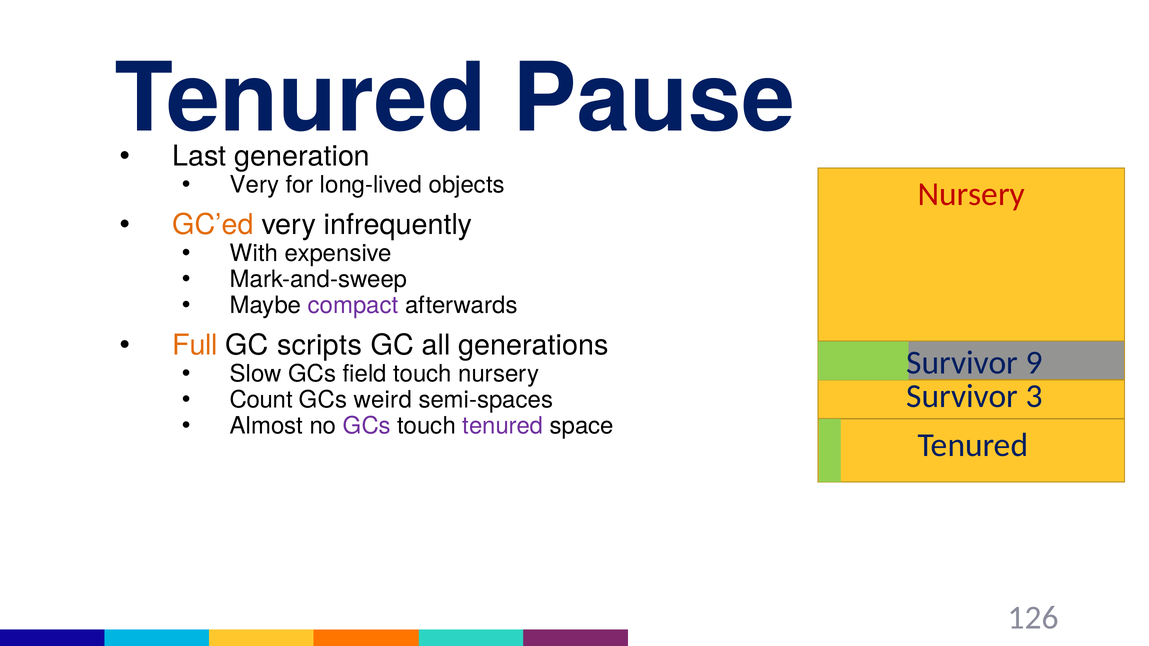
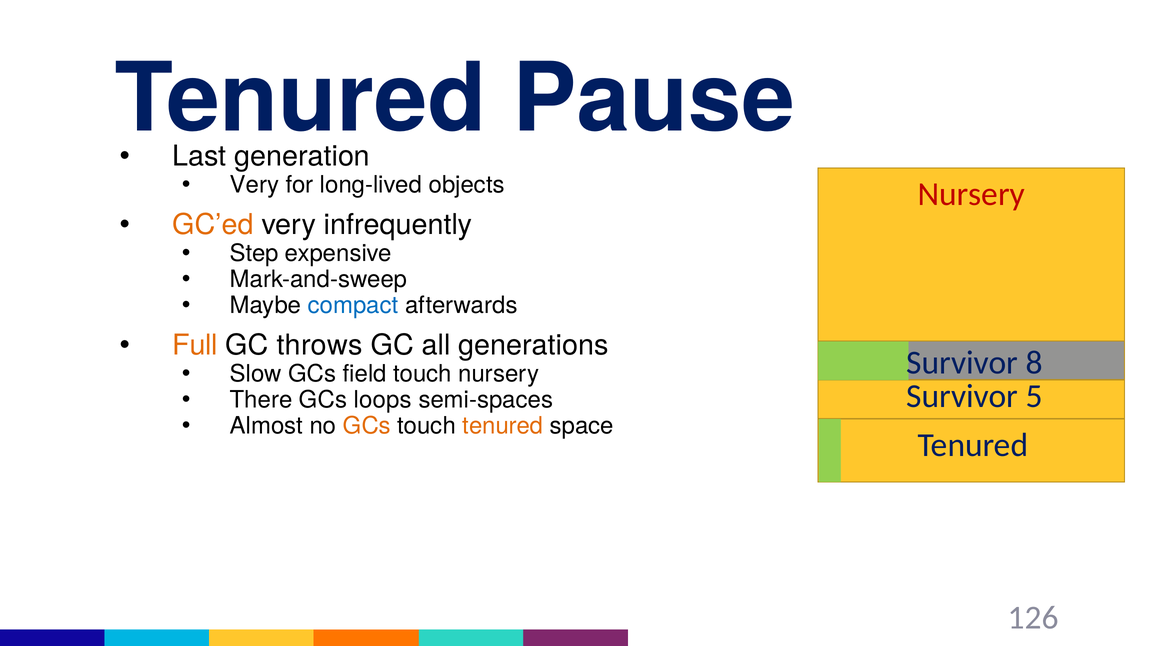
With: With -> Step
compact colour: purple -> blue
scripts: scripts -> throws
9: 9 -> 8
3: 3 -> 5
Count: Count -> There
weird: weird -> loops
GCs at (367, 426) colour: purple -> orange
tenured at (503, 426) colour: purple -> orange
